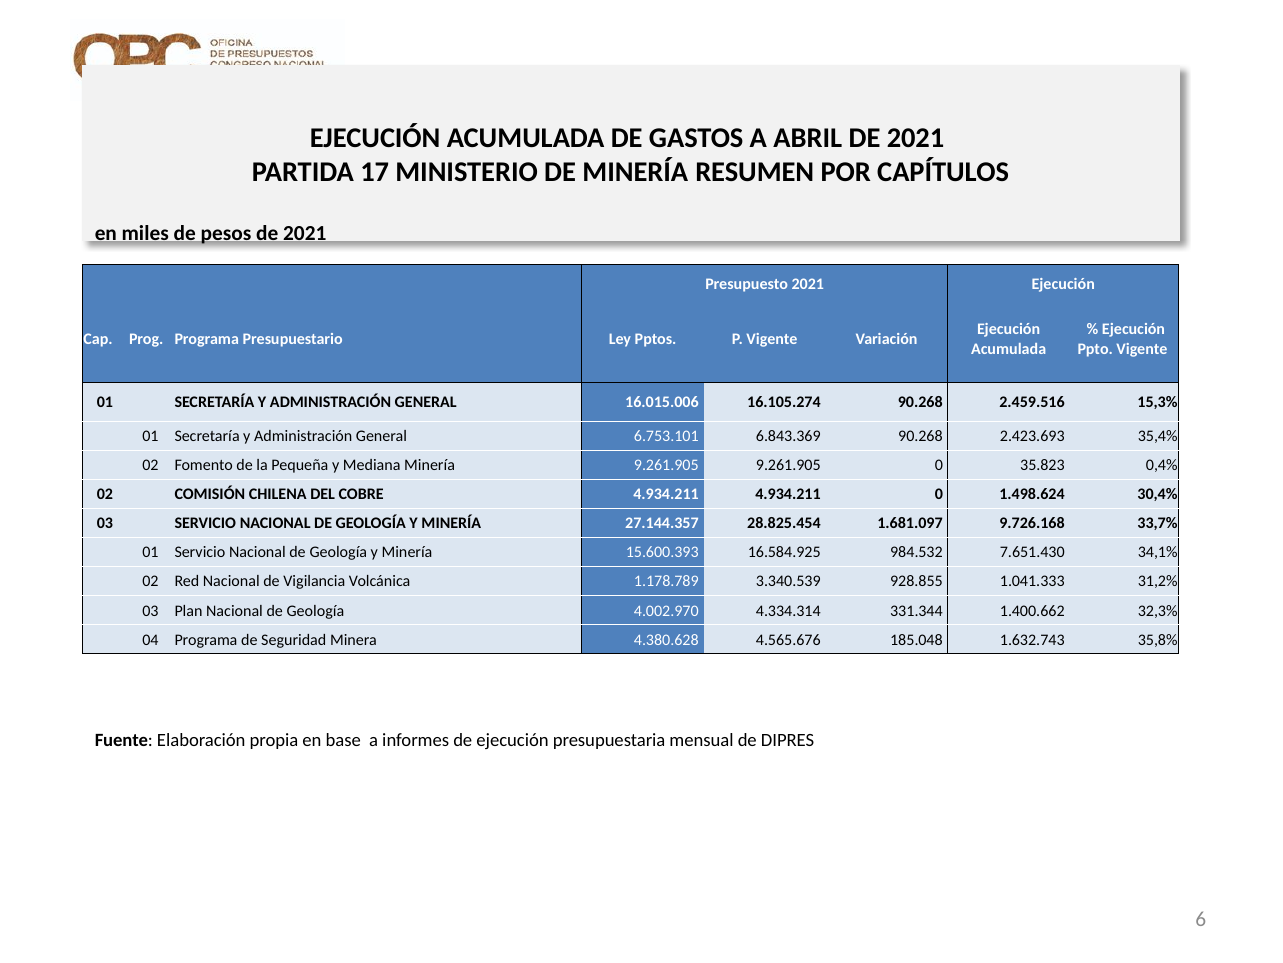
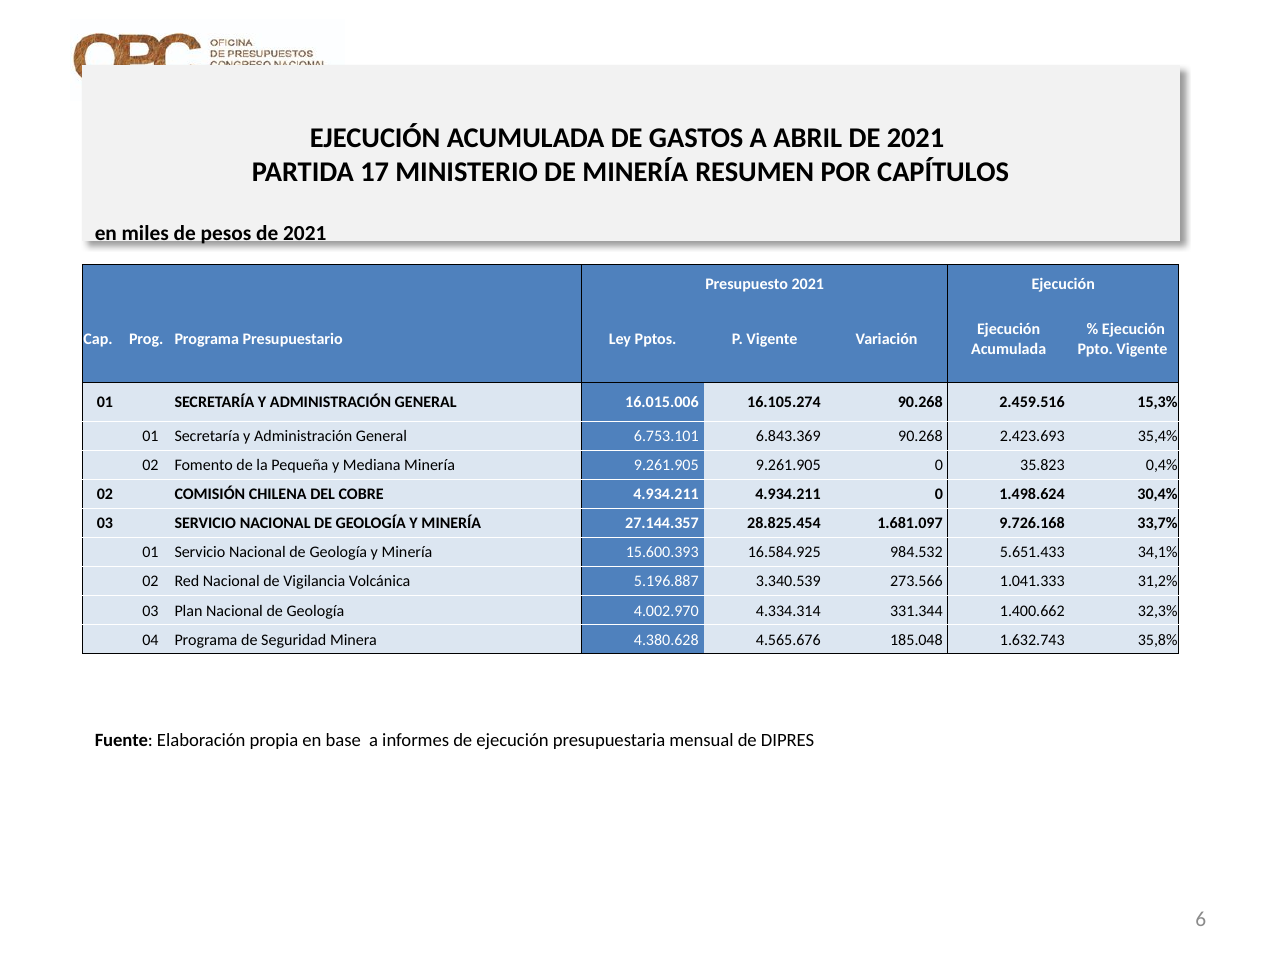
7.651.430: 7.651.430 -> 5.651.433
1.178.789: 1.178.789 -> 5.196.887
928.855: 928.855 -> 273.566
